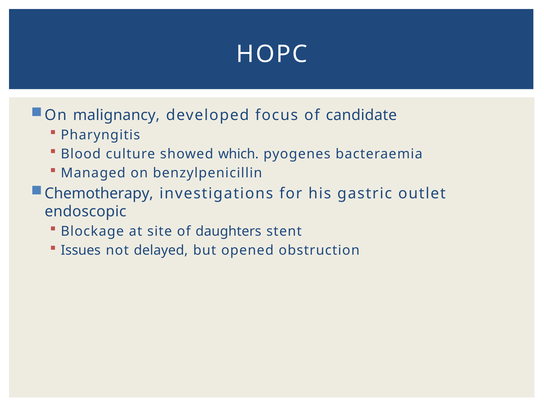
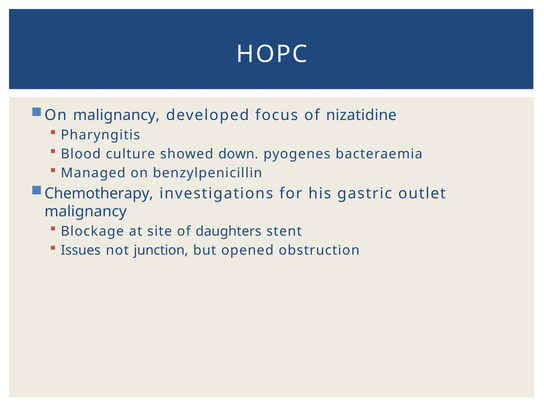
candidate: candidate -> nizatidine
which: which -> down
endoscopic at (86, 212): endoscopic -> malignancy
delayed: delayed -> junction
